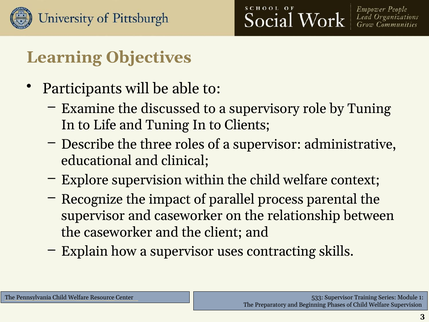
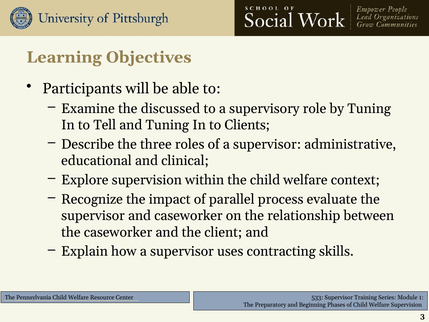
Life: Life -> Tell
parental: parental -> evaluate
